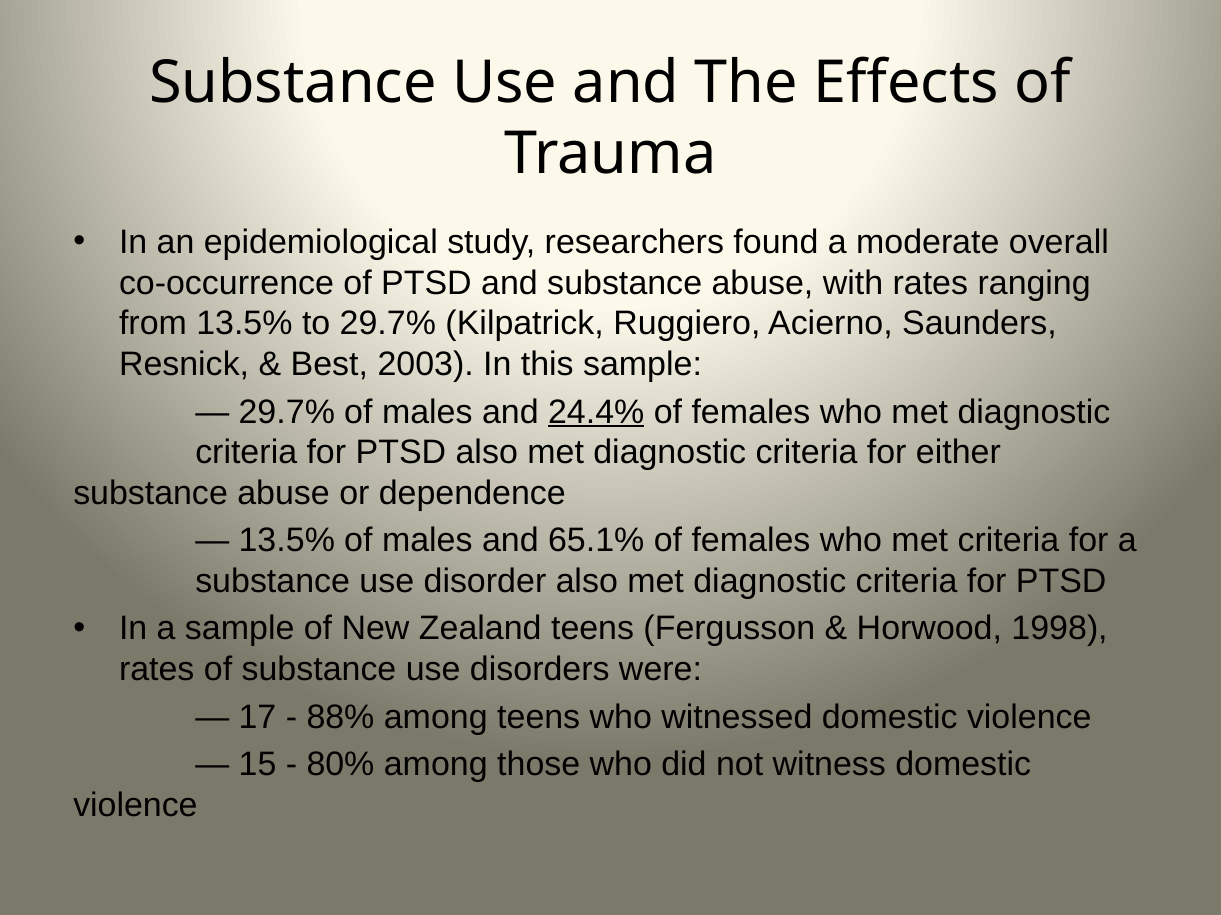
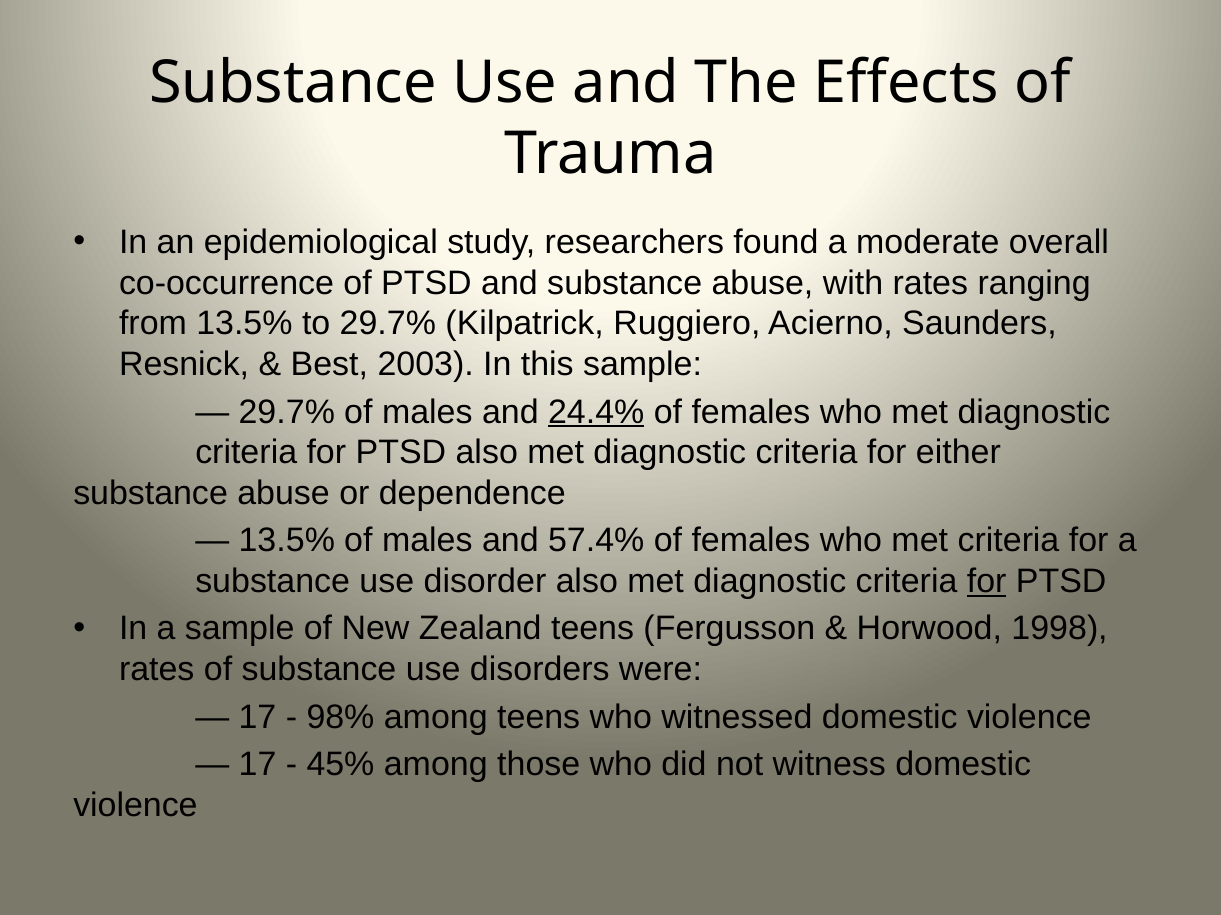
65.1%: 65.1% -> 57.4%
for at (987, 582) underline: none -> present
88%: 88% -> 98%
15 at (258, 765): 15 -> 17
80%: 80% -> 45%
